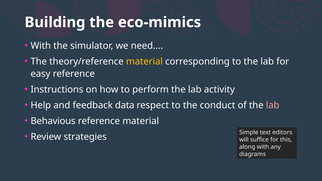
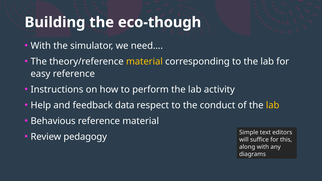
eco-mimics: eco-mimics -> eco-though
lab at (273, 105) colour: pink -> yellow
strategies: strategies -> pedagogy
